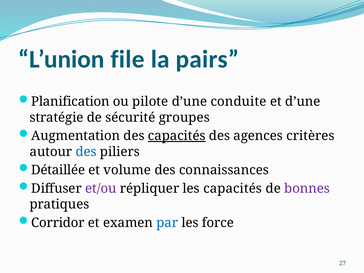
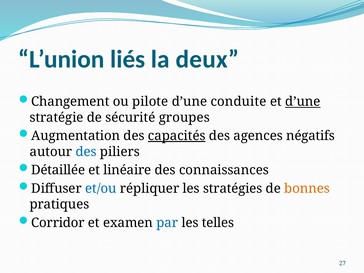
file: file -> liés
pairs: pairs -> deux
Planification: Planification -> Changement
d’une at (303, 102) underline: none -> present
critères: critères -> négatifs
volume: volume -> linéaire
et/ou colour: purple -> blue
les capacités: capacités -> stratégies
bonnes colour: purple -> orange
force: force -> telles
